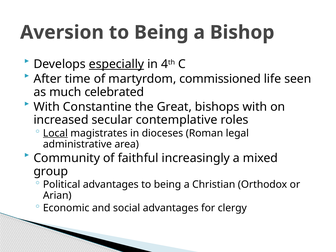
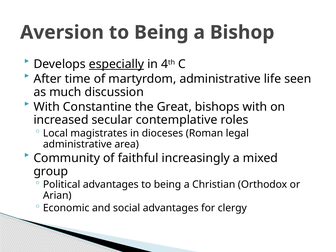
martyrdom commissioned: commissioned -> administrative
celebrated: celebrated -> discussion
Local underline: present -> none
